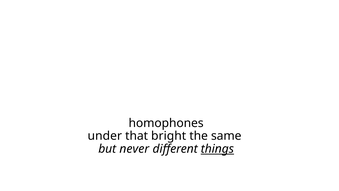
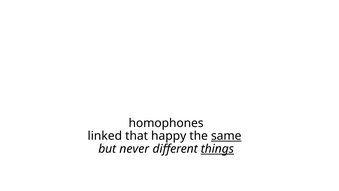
under: under -> linked
bright: bright -> happy
same underline: none -> present
